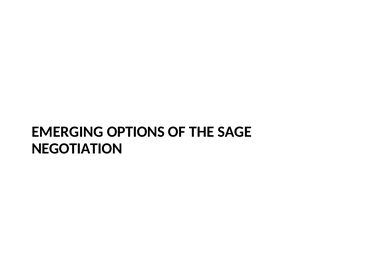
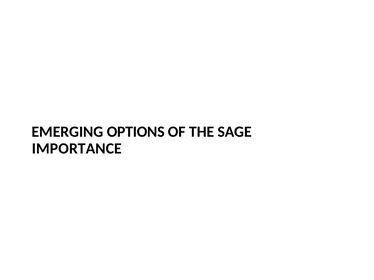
NEGOTIATION: NEGOTIATION -> IMPORTANCE
